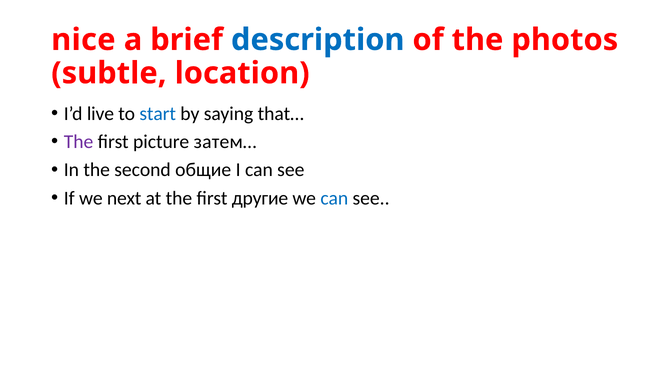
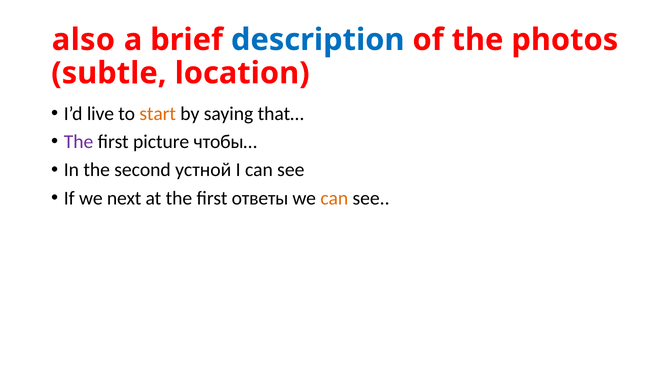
nice: nice -> also
start colour: blue -> orange
затем…: затем… -> чтобы…
общие: общие -> устной
другие: другие -> ответы
can at (334, 198) colour: blue -> orange
